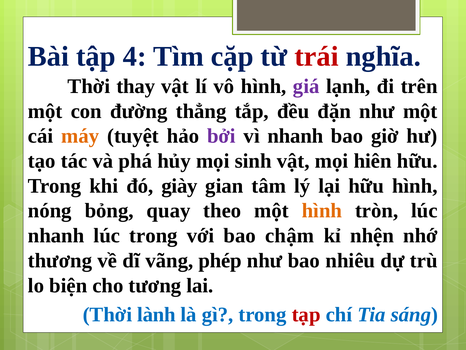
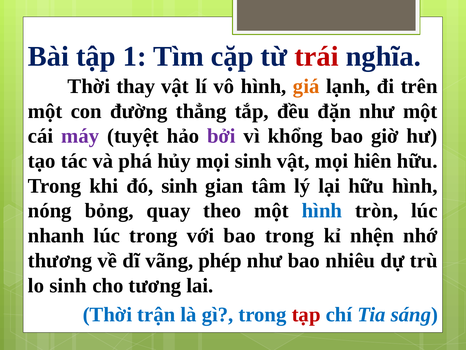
4: 4 -> 1
giá colour: purple -> orange
máy colour: orange -> purple
vì nhanh: nhanh -> khổng
đó giày: giày -> sinh
hình at (322, 211) colour: orange -> blue
bao chậm: chậm -> trong
lo biện: biện -> sinh
lành: lành -> trận
